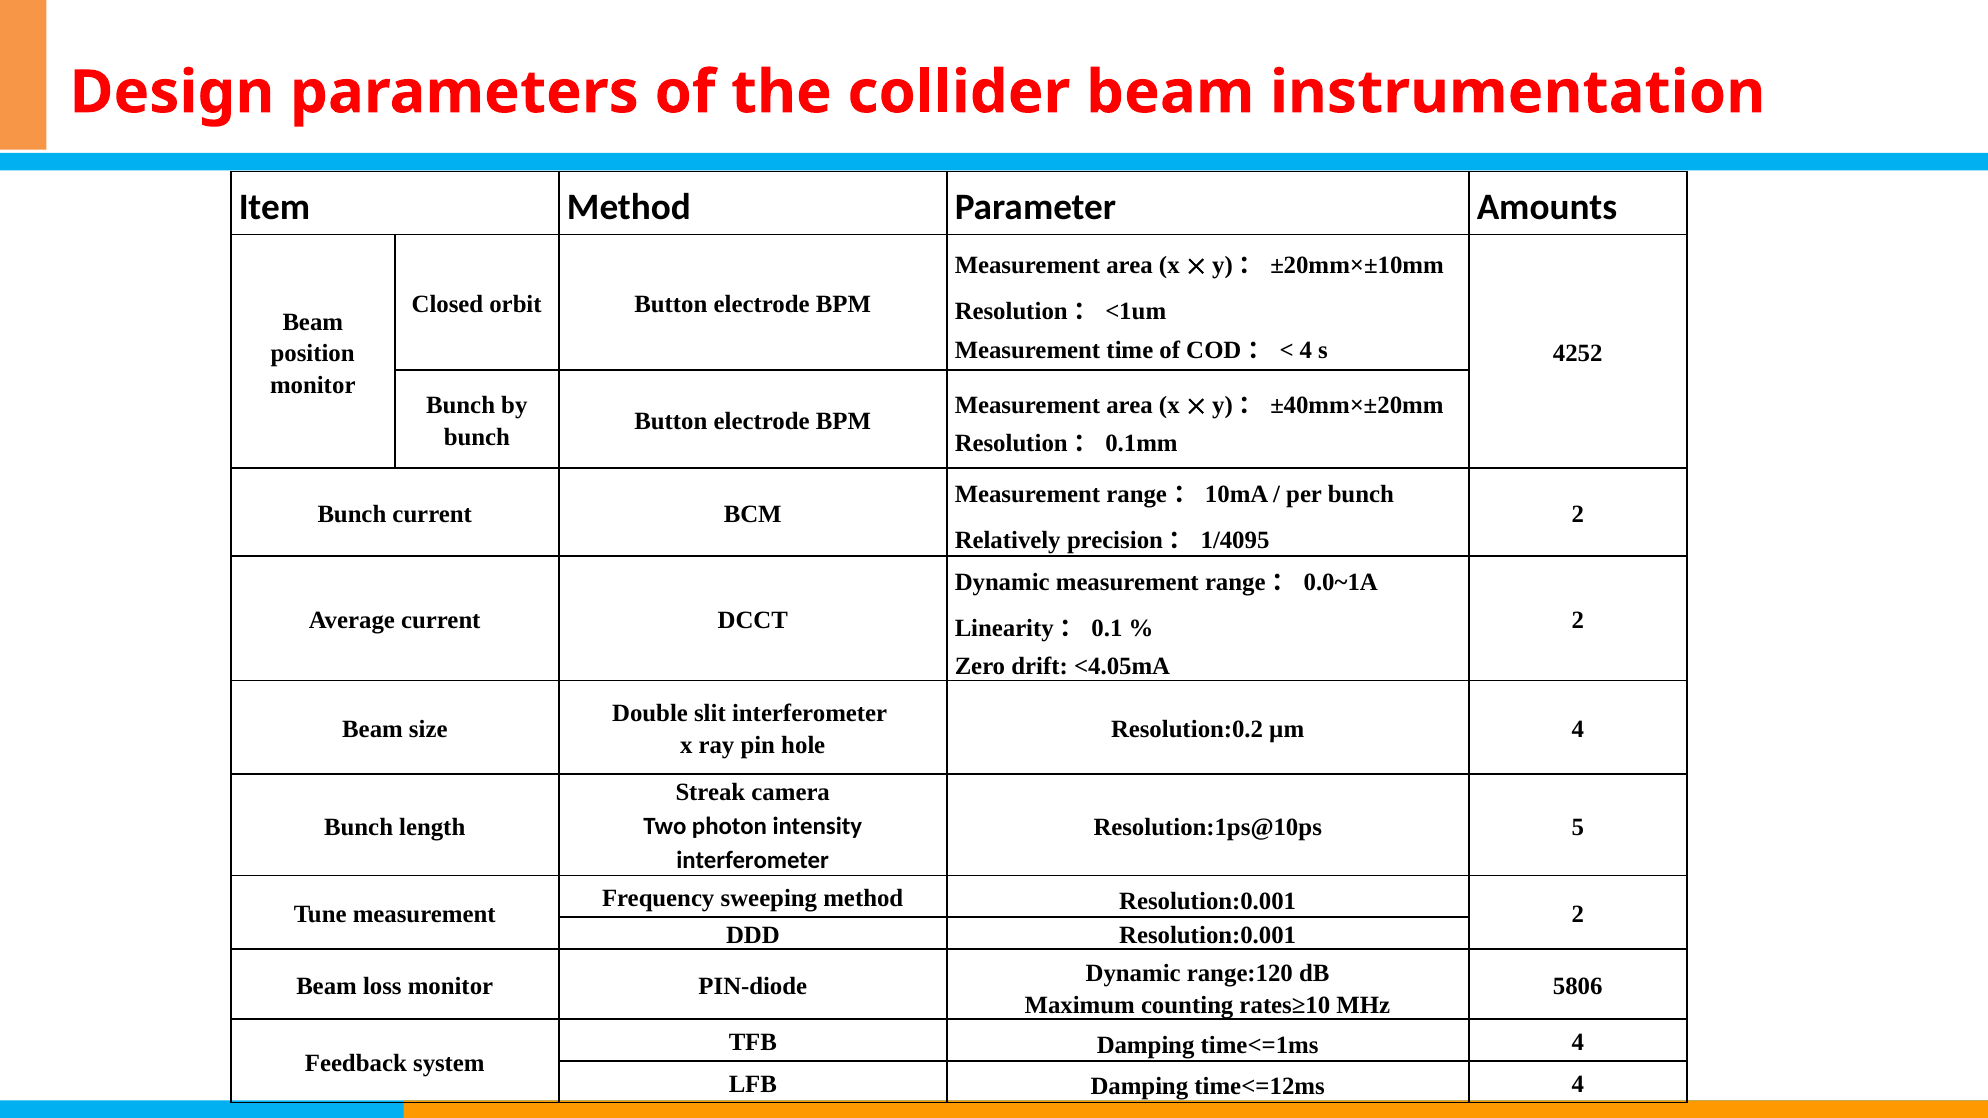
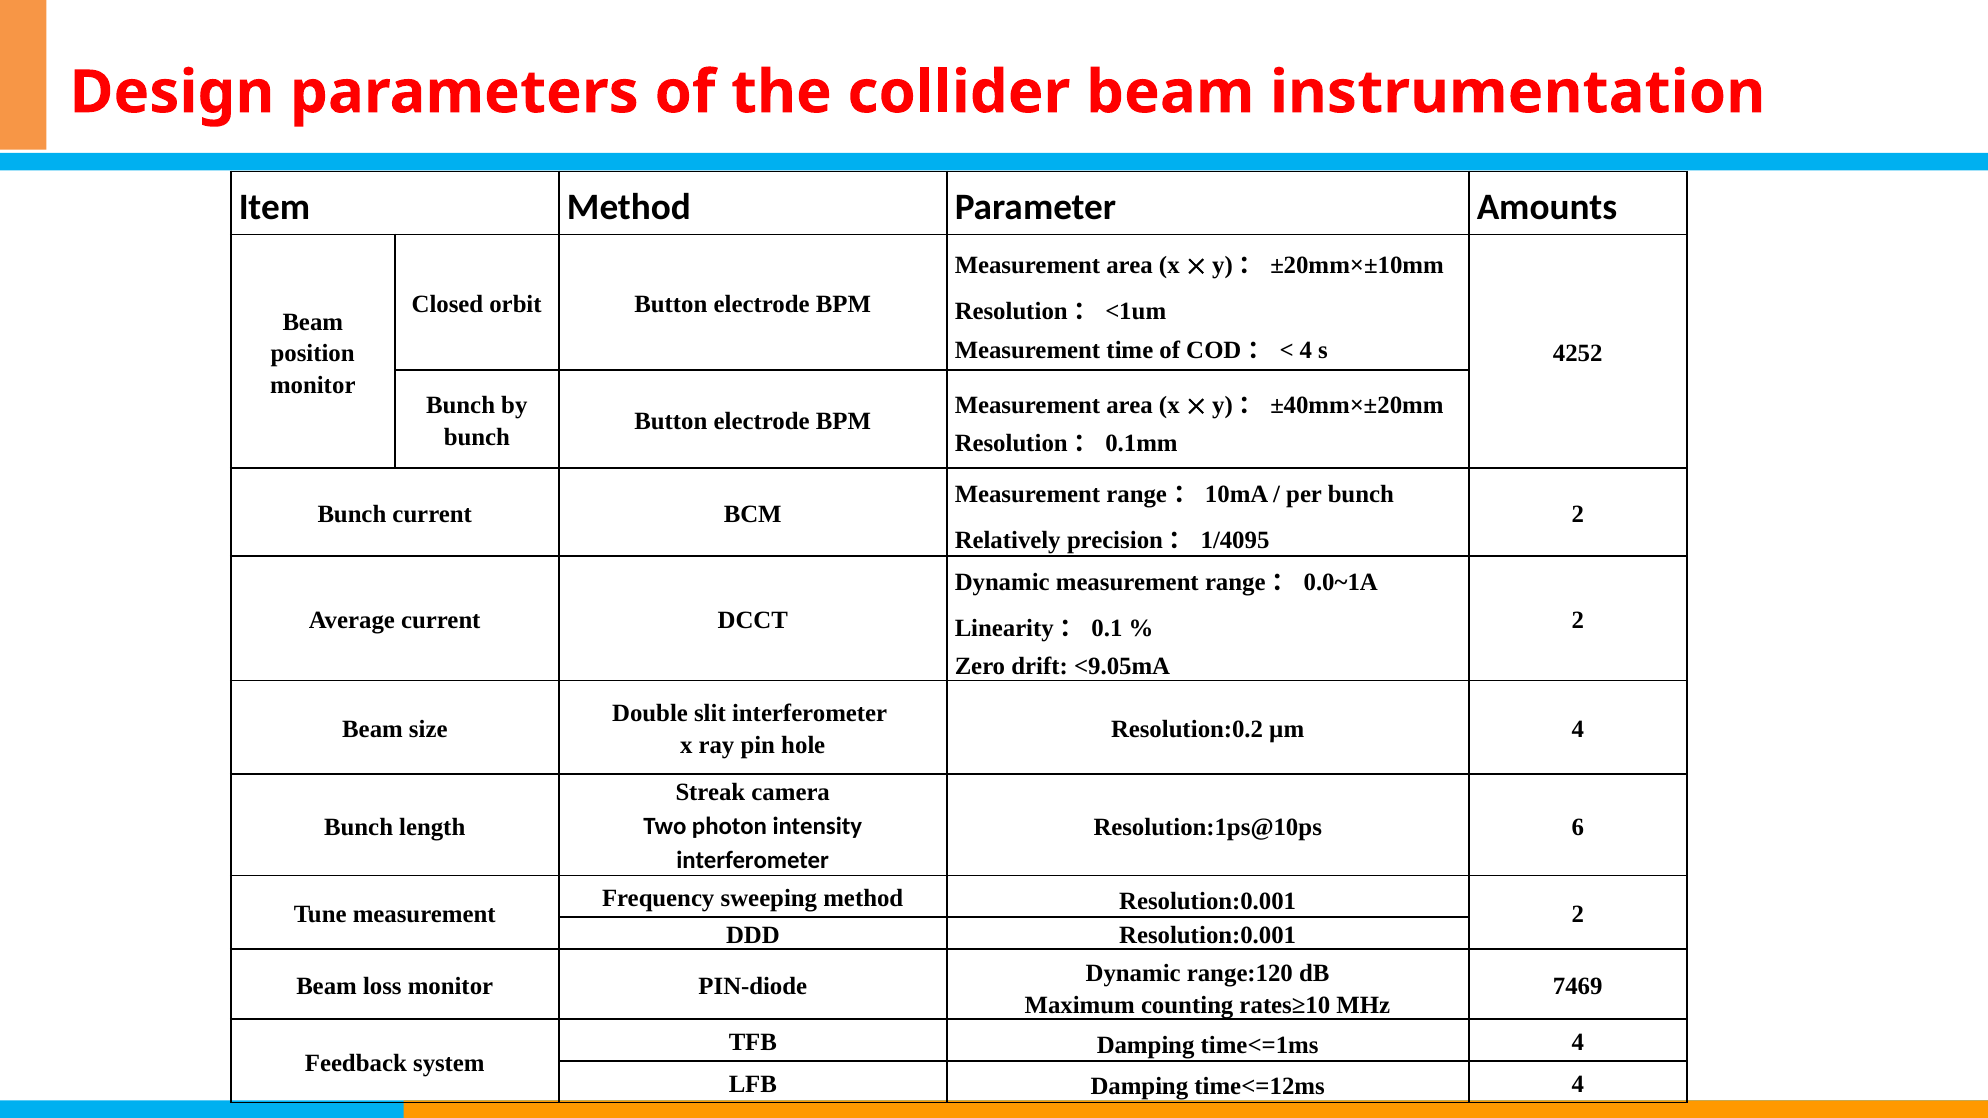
<4.05mA: <4.05mA -> <9.05mA
5: 5 -> 6
5806: 5806 -> 7469
